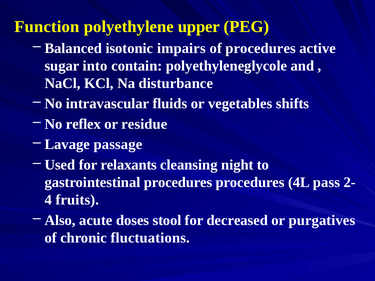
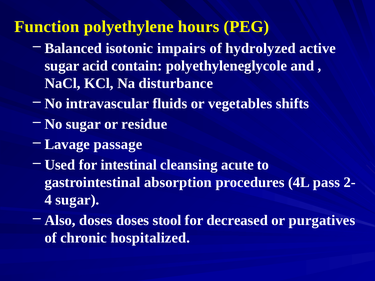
upper: upper -> hours
of procedures: procedures -> hydrolyzed
into: into -> acid
No reflex: reflex -> sugar
relaxants: relaxants -> intestinal
night: night -> acute
gastrointestinal procedures: procedures -> absorption
fruits at (77, 200): fruits -> sugar
Also acute: acute -> doses
fluctuations: fluctuations -> hospitalized
